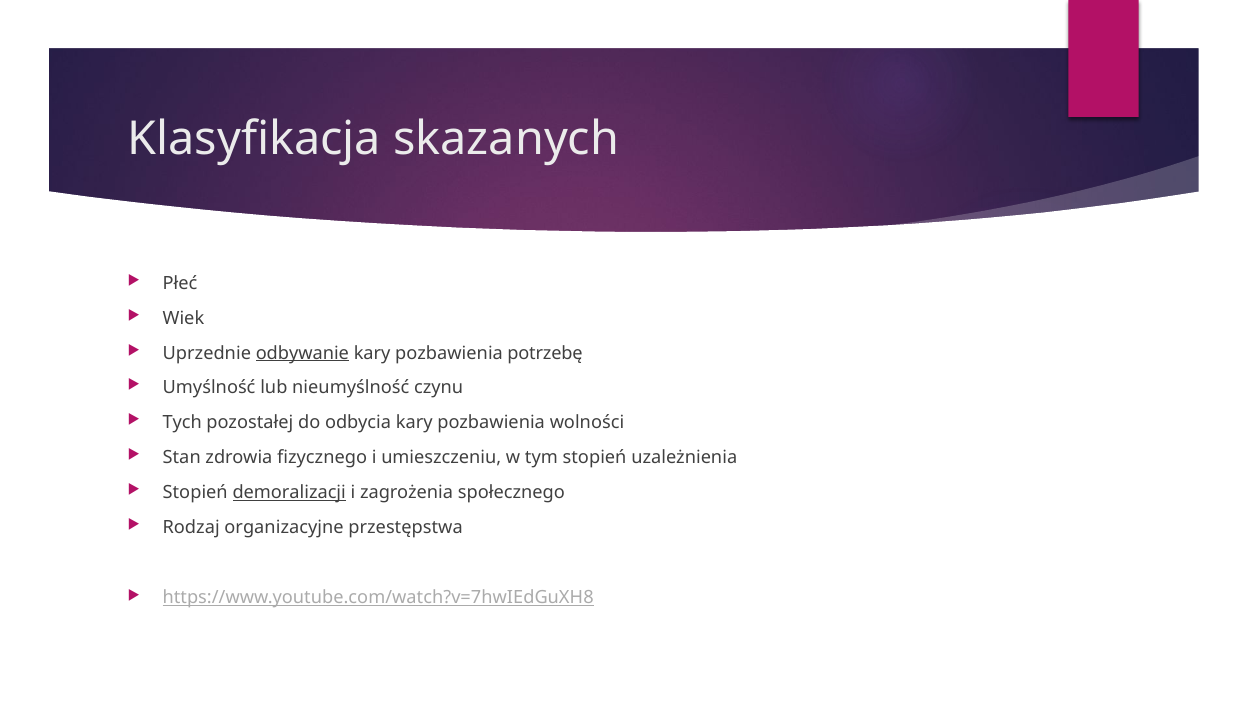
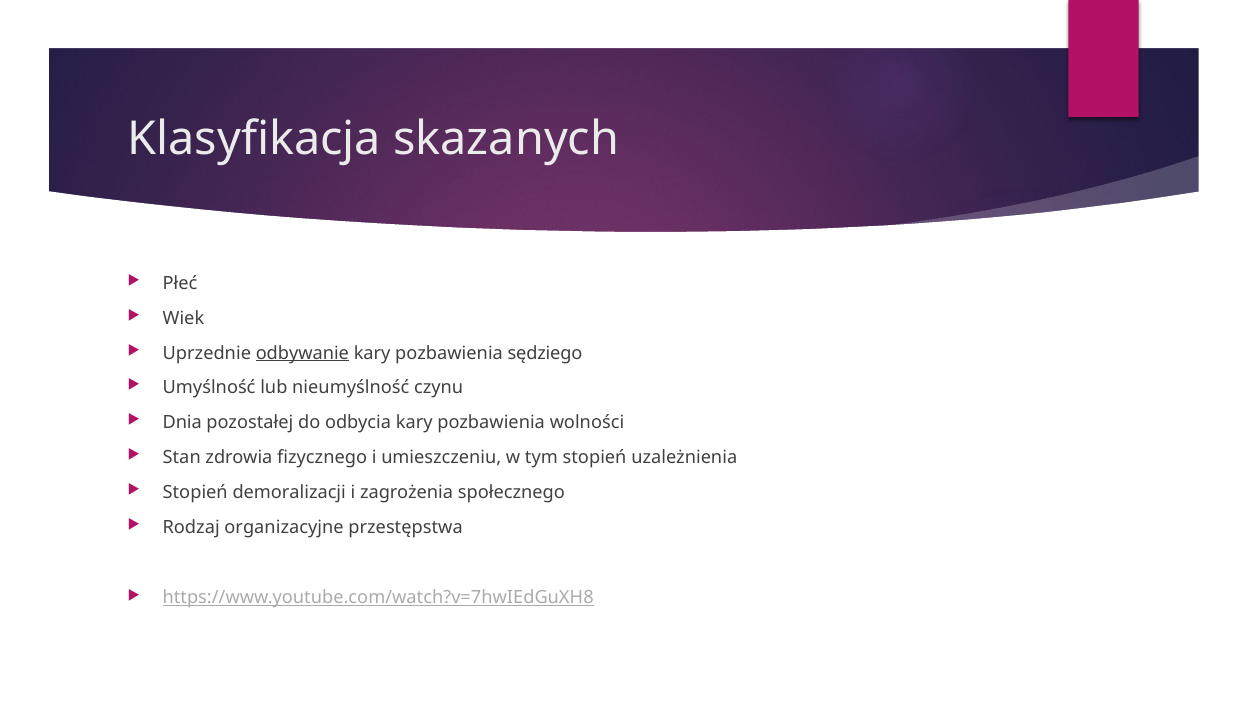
potrzebę: potrzebę -> sędziego
Tych: Tych -> Dnia
demoralizacji underline: present -> none
